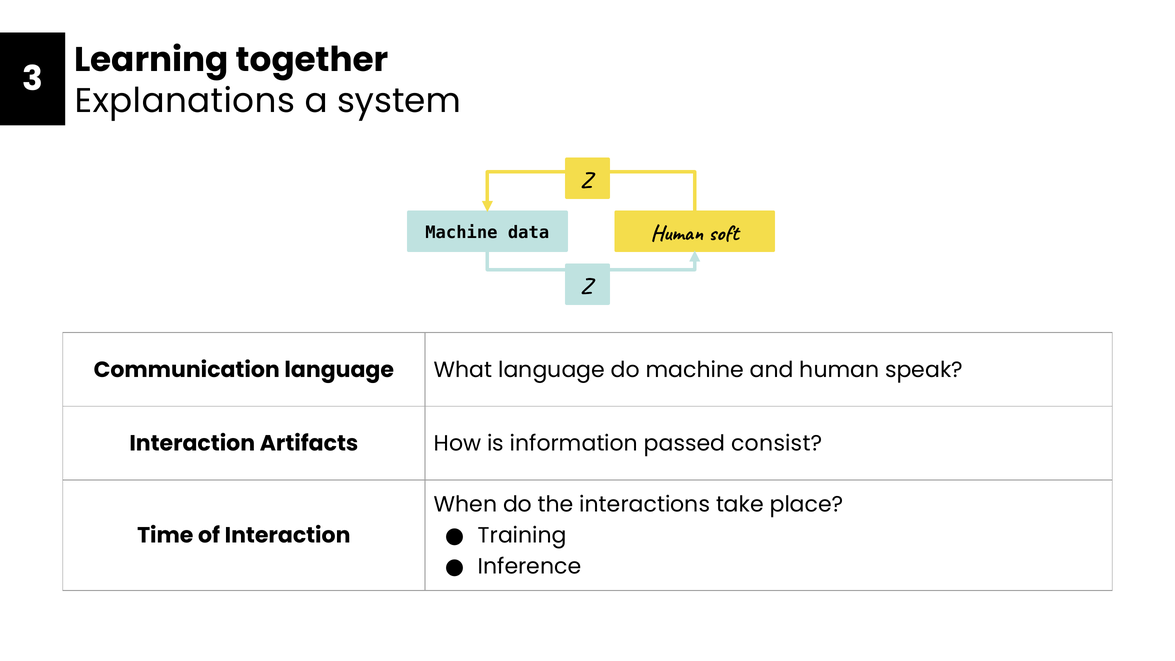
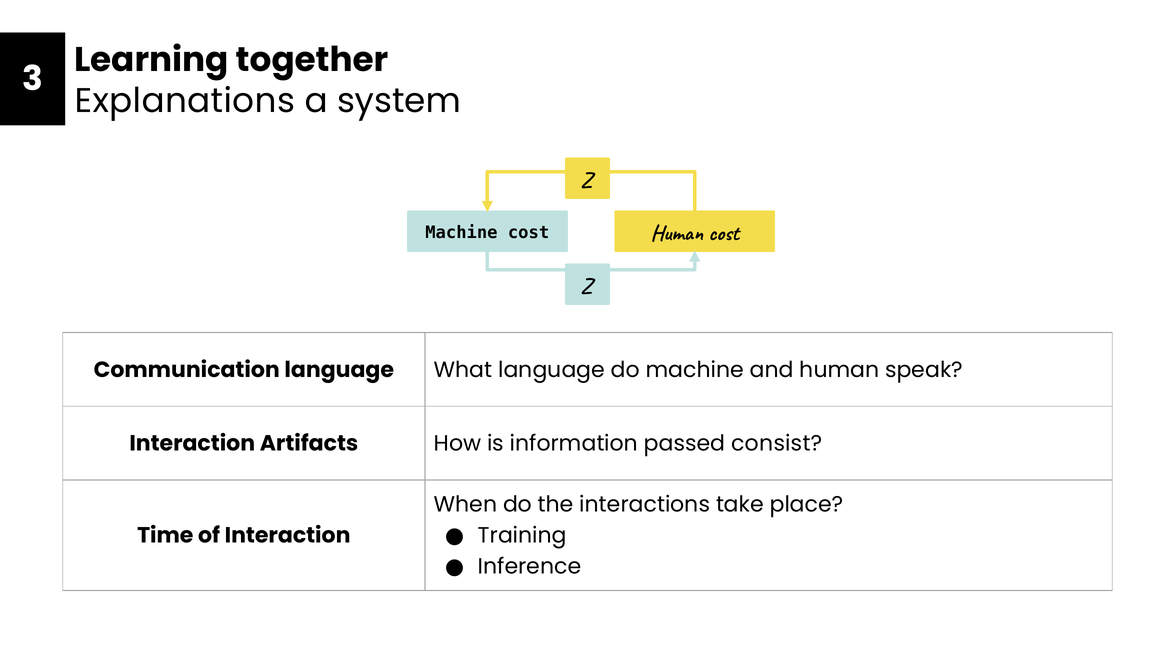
Machine data: data -> cost
Human soft: soft -> cost
